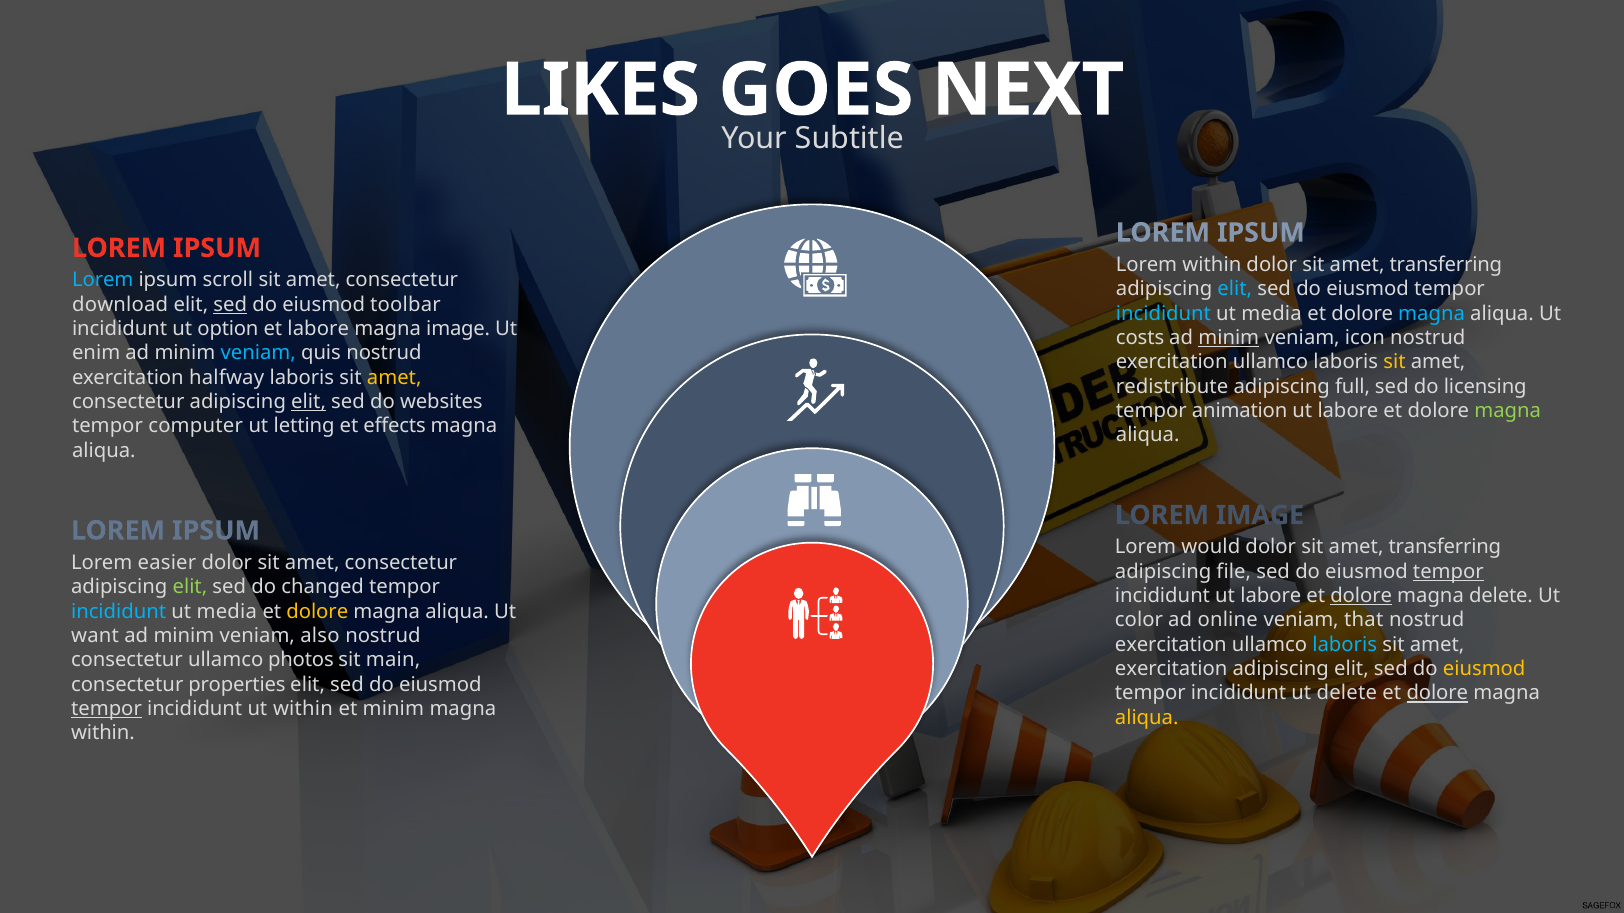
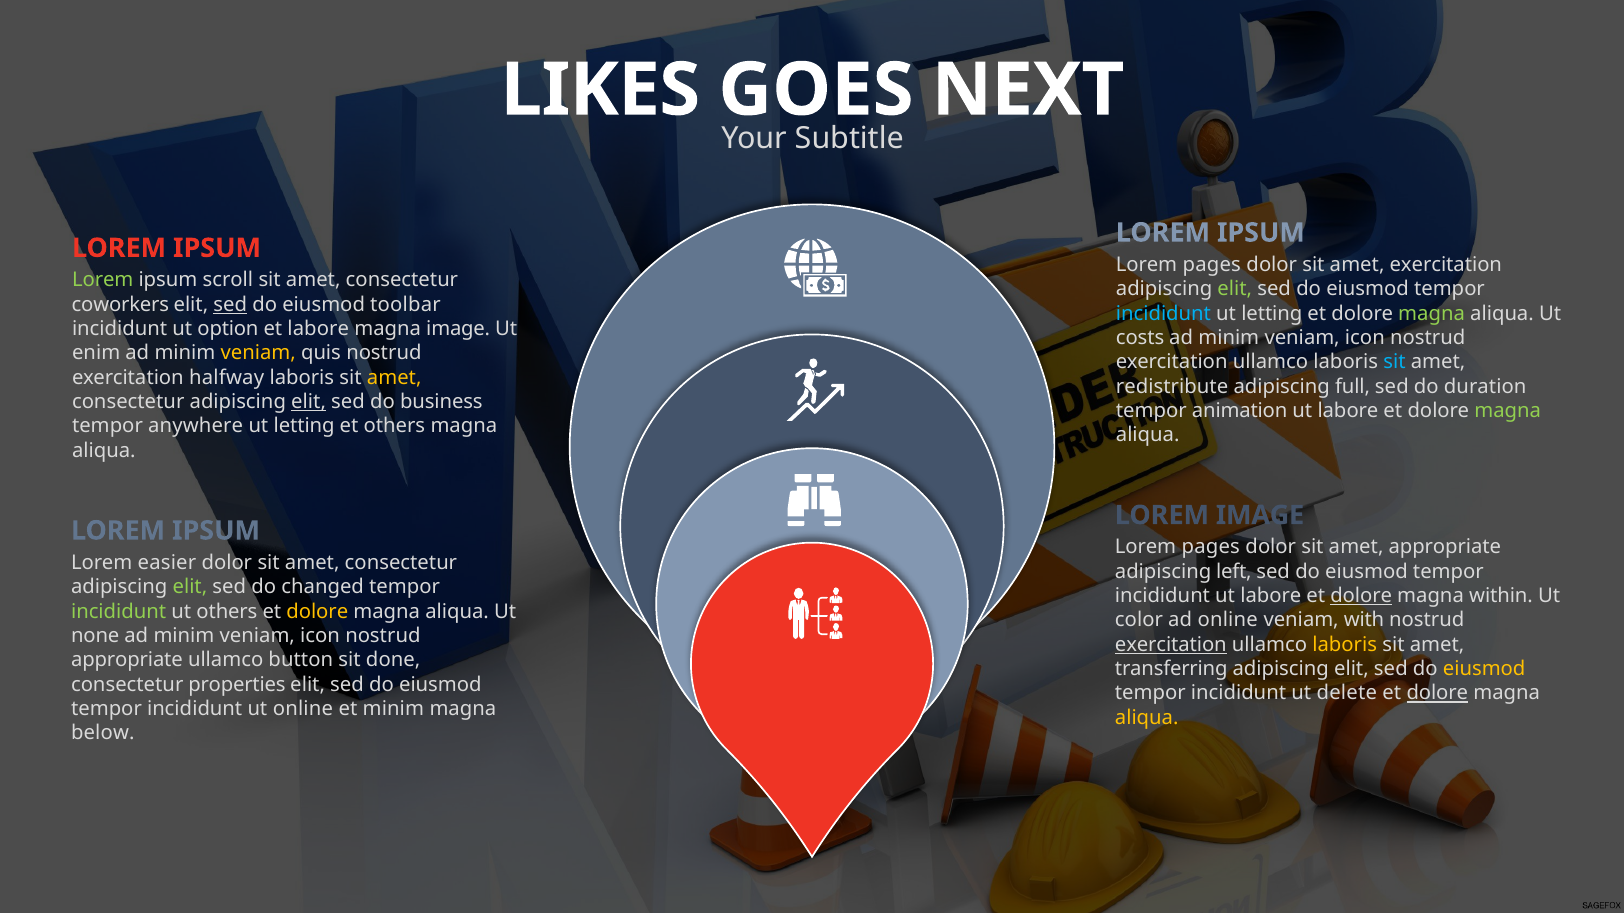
within at (1212, 265): within -> pages
transferring at (1446, 265): transferring -> exercitation
Lorem at (103, 280) colour: light blue -> light green
elit at (1235, 289) colour: light blue -> light green
download: download -> coworkers
media at (1272, 314): media -> letting
magna at (1432, 314) colour: light blue -> light green
minim at (1229, 338) underline: present -> none
veniam at (258, 353) colour: light blue -> yellow
sit at (1394, 362) colour: yellow -> light blue
licensing: licensing -> duration
websites: websites -> business
computer: computer -> anywhere
et effects: effects -> others
would at (1211, 547): would -> pages
transferring at (1445, 547): transferring -> appropriate
file: file -> left
tempor at (1448, 572) underline: present -> none
magna delete: delete -> within
incididunt at (119, 612) colour: light blue -> light green
media at (227, 612): media -> others
that: that -> with
want: want -> none
also at (320, 636): also -> icon
exercitation at (1171, 645) underline: none -> present
laboris at (1345, 645) colour: light blue -> yellow
consectetur at (127, 660): consectetur -> appropriate
photos: photos -> button
main: main -> done
exercitation at (1171, 669): exercitation -> transferring
tempor at (106, 709) underline: present -> none
ut within: within -> online
within at (103, 733): within -> below
